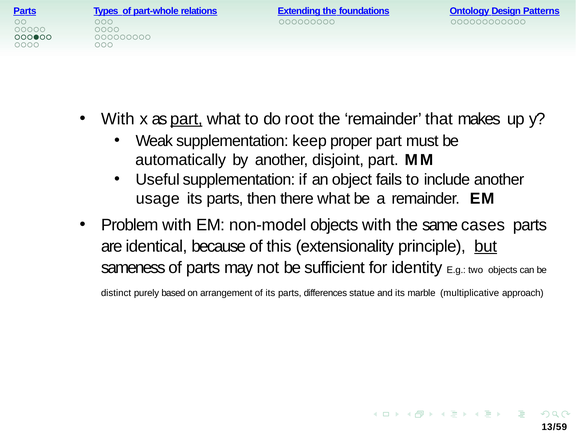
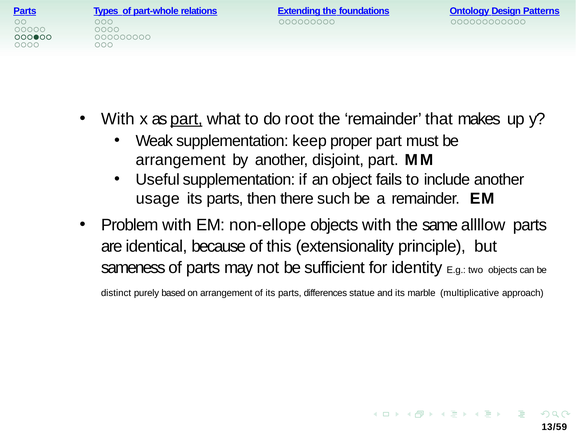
automatically at (181, 160): automatically -> arrangement
there what: what -> such
non-model: non-model -> non-ellope
cases: cases -> allllow
but underline: present -> none
